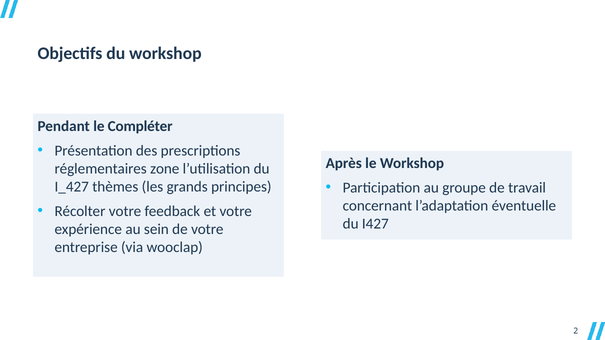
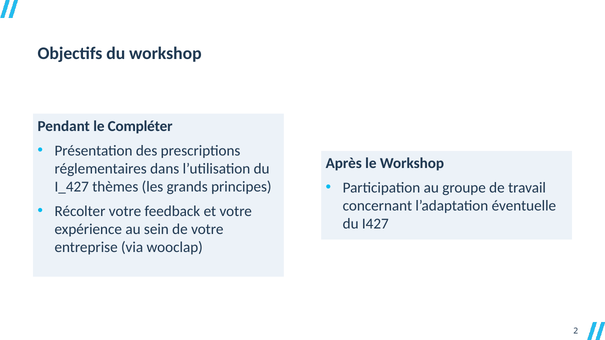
zone: zone -> dans
